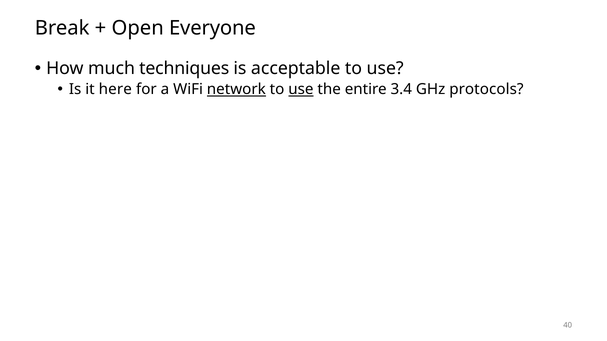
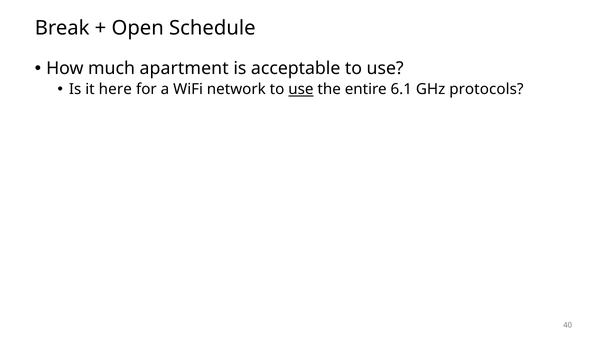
Everyone: Everyone -> Schedule
techniques: techniques -> apartment
network underline: present -> none
3.4: 3.4 -> 6.1
